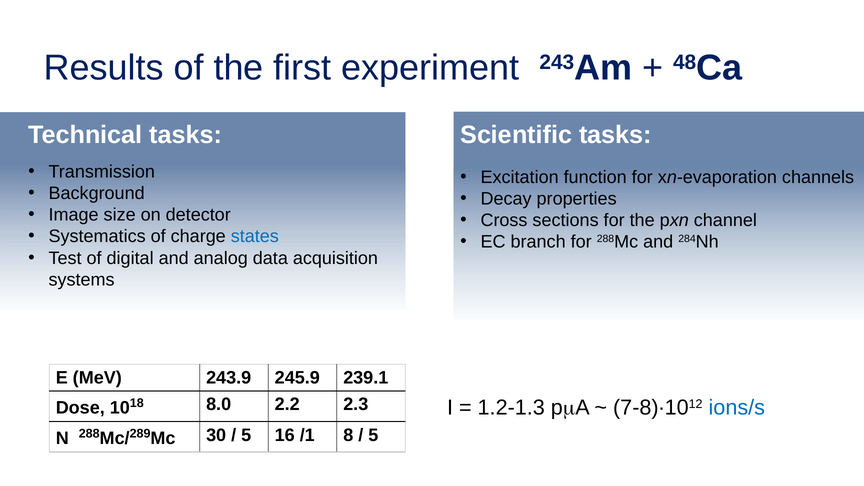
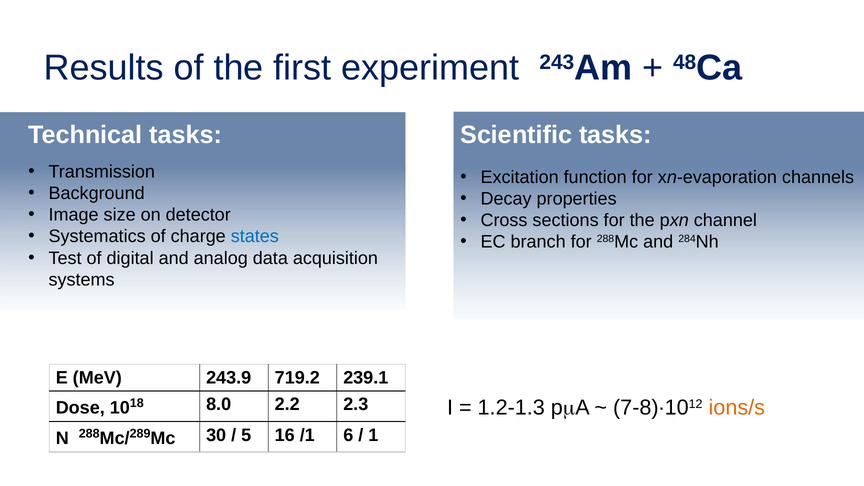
245.9: 245.9 -> 719.2
ions/s colour: blue -> orange
8: 8 -> 6
5 at (373, 435): 5 -> 1
